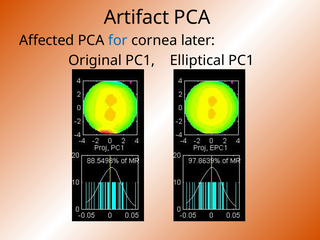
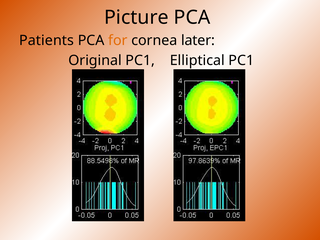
Artifact: Artifact -> Picture
Affected: Affected -> Patients
for colour: blue -> orange
